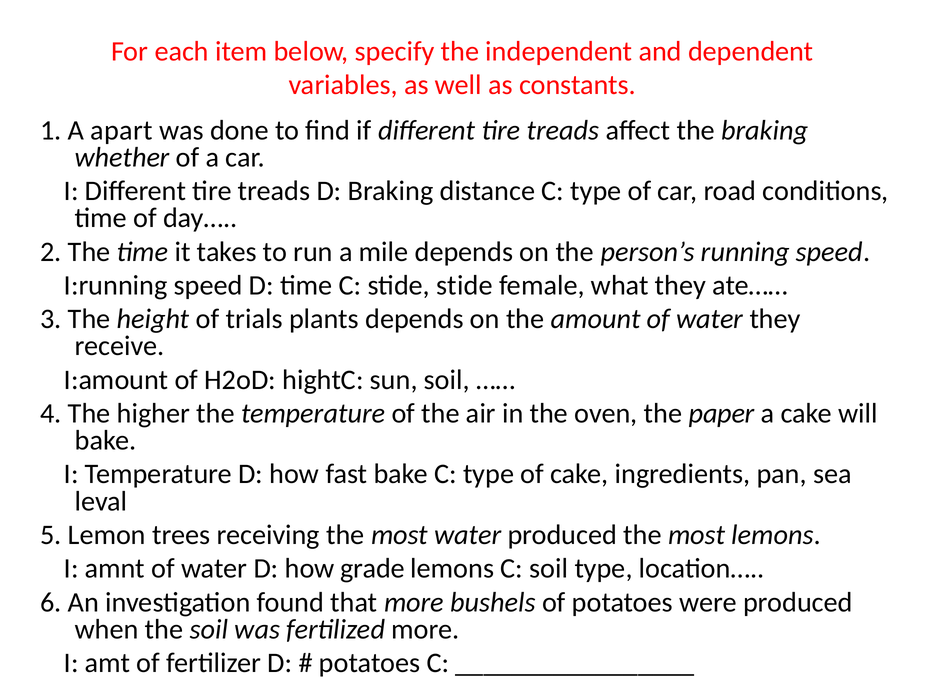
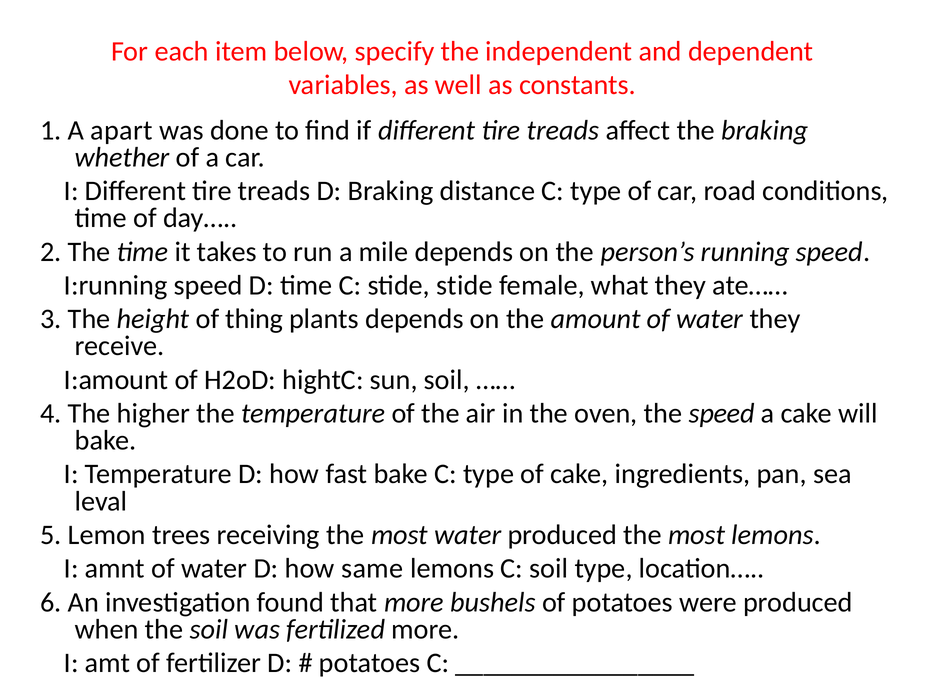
trials: trials -> thing
the paper: paper -> speed
grade: grade -> same
